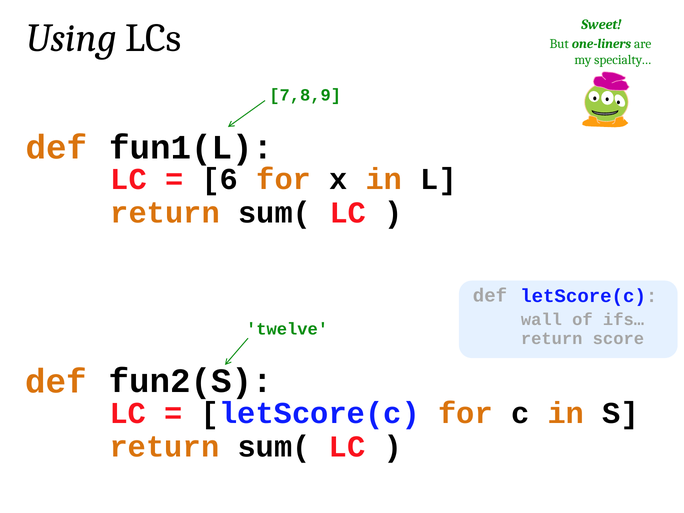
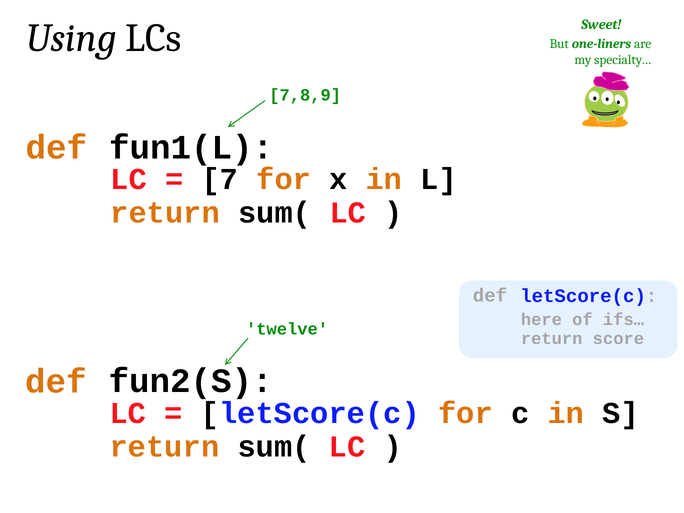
6: 6 -> 7
wall: wall -> here
